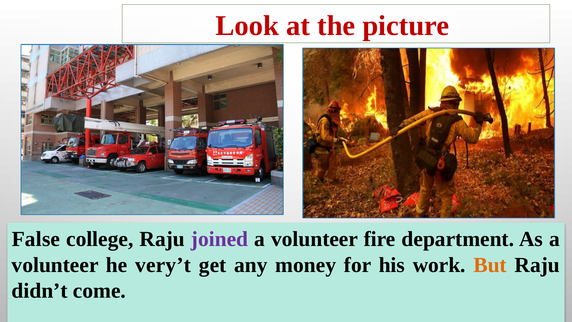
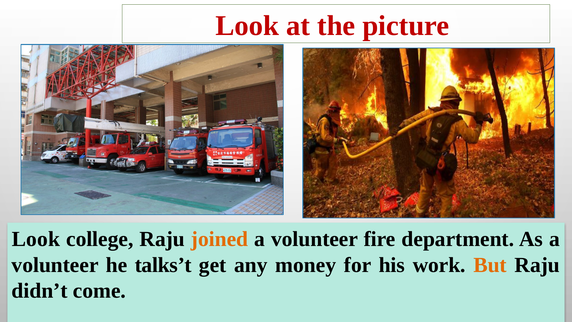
False at (36, 239): False -> Look
joined colour: purple -> orange
very’t: very’t -> talks’t
